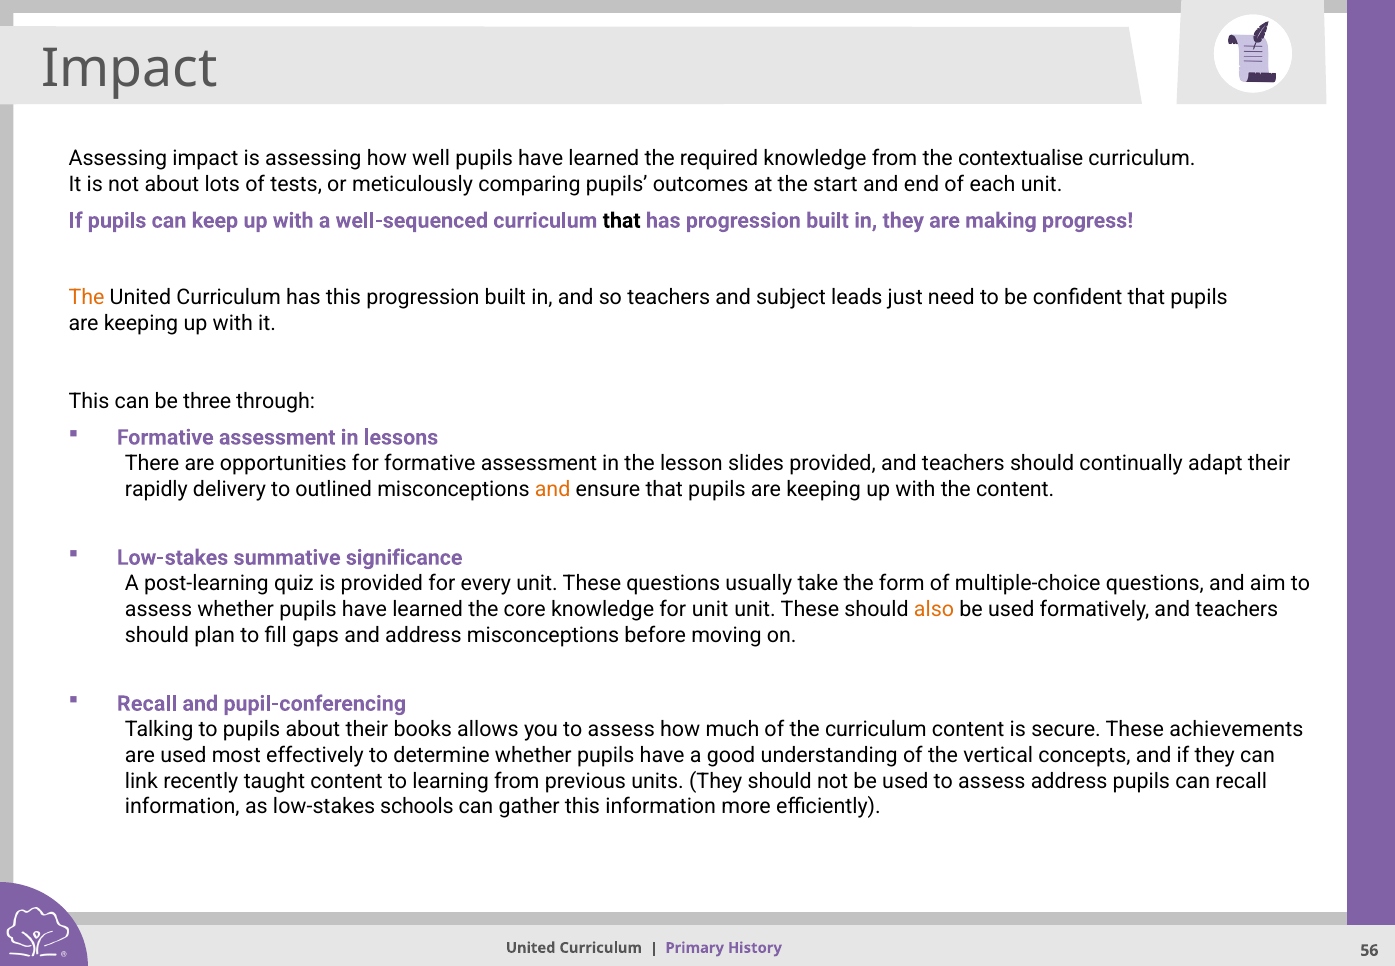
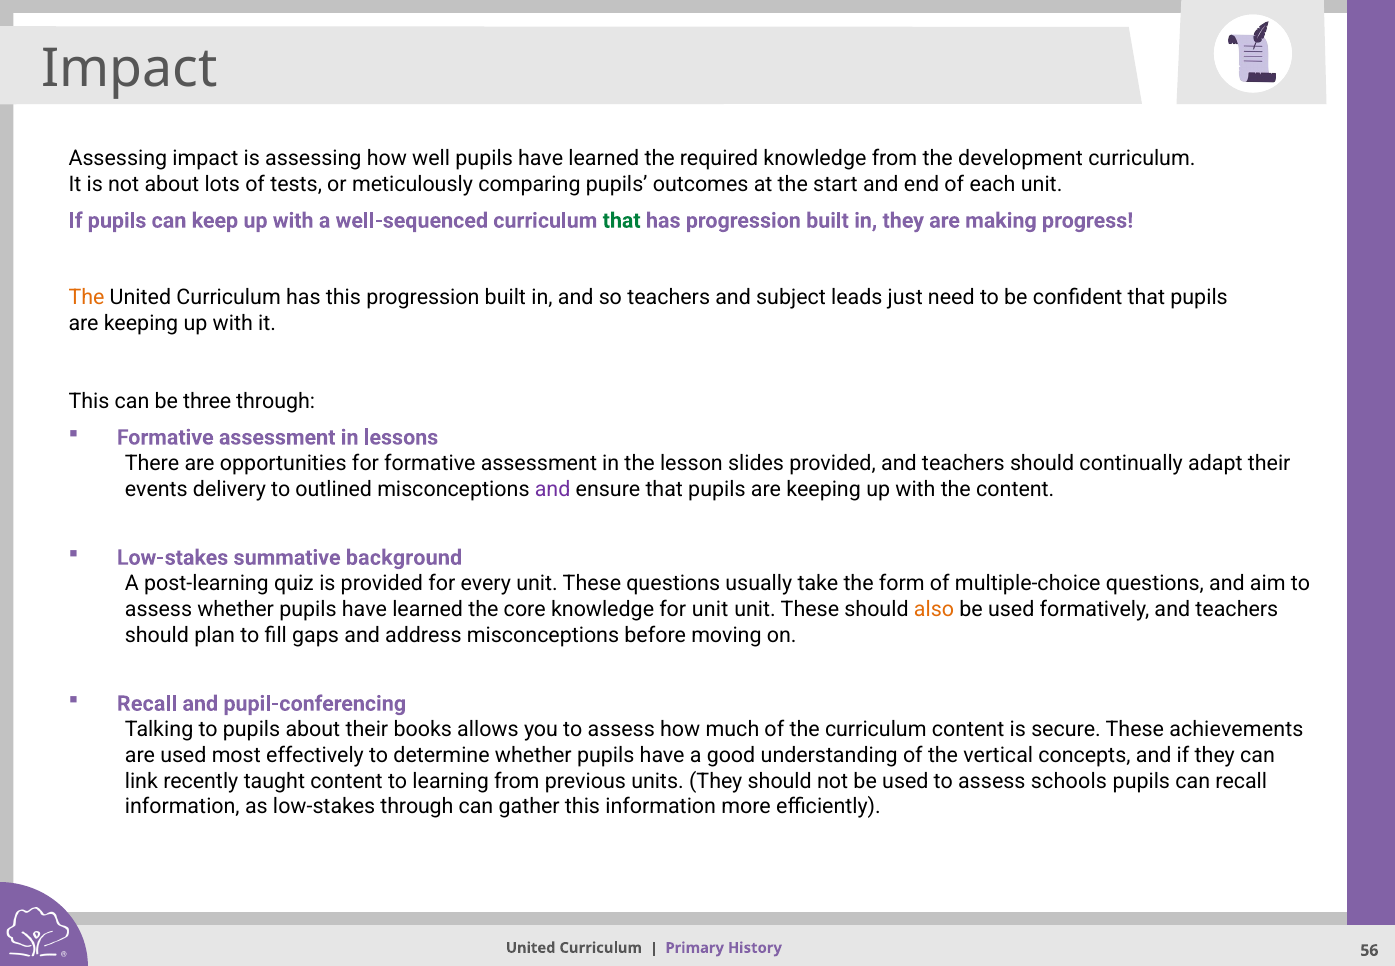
contextualise: contextualise -> development
that at (622, 221) colour: black -> green
rapidly: rapidly -> events
and at (553, 489) colour: orange -> purple
significance: significance -> background
assess address: address -> schools
low-stakes schools: schools -> through
